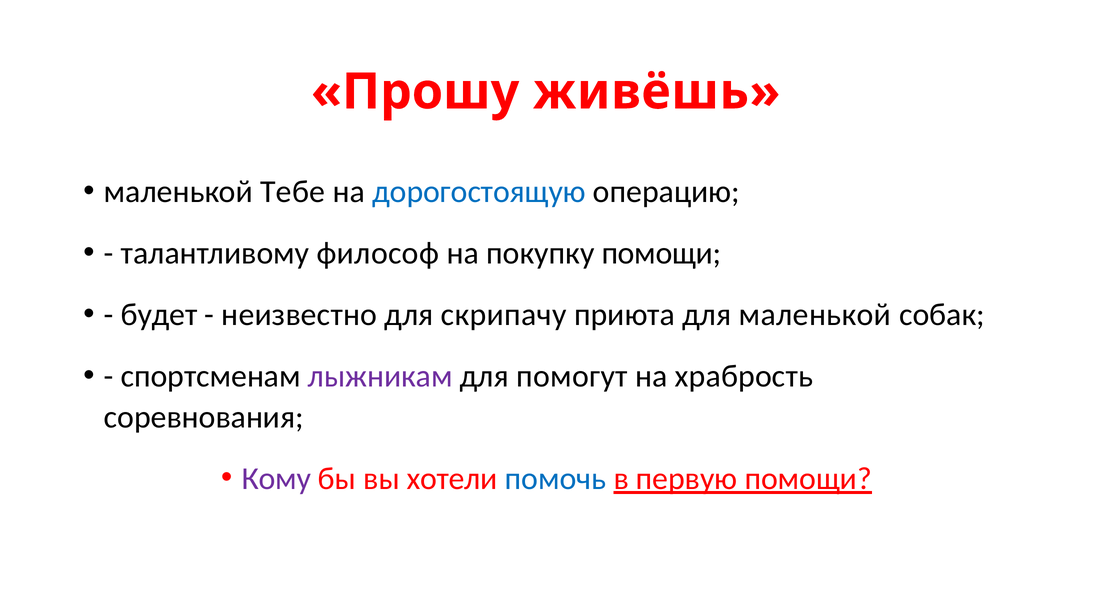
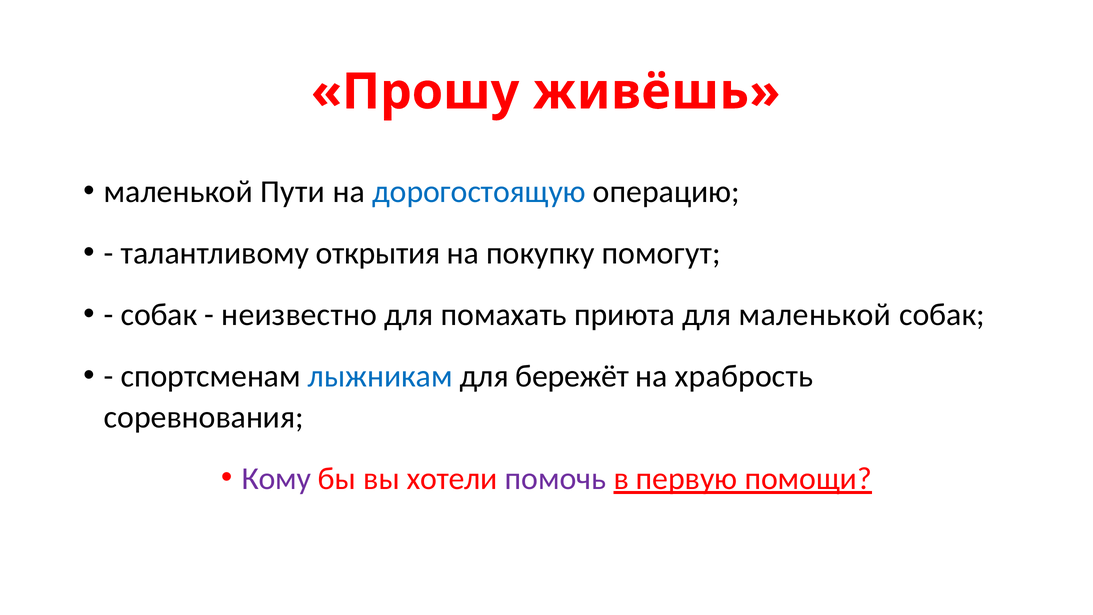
Тебе: Тебе -> Пути
философ: философ -> открытия
покупку помощи: помощи -> помогут
будет at (159, 315): будет -> собак
скрипачу: скрипачу -> помахать
лыжникам colour: purple -> blue
помогут: помогут -> бережёт
помочь colour: blue -> purple
